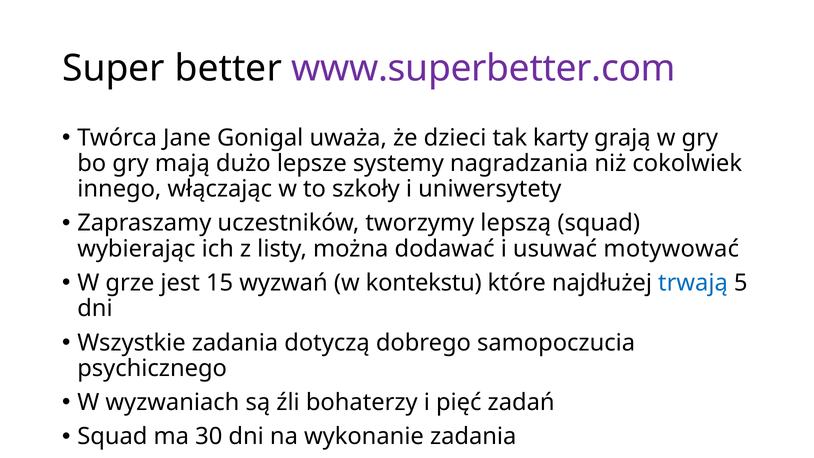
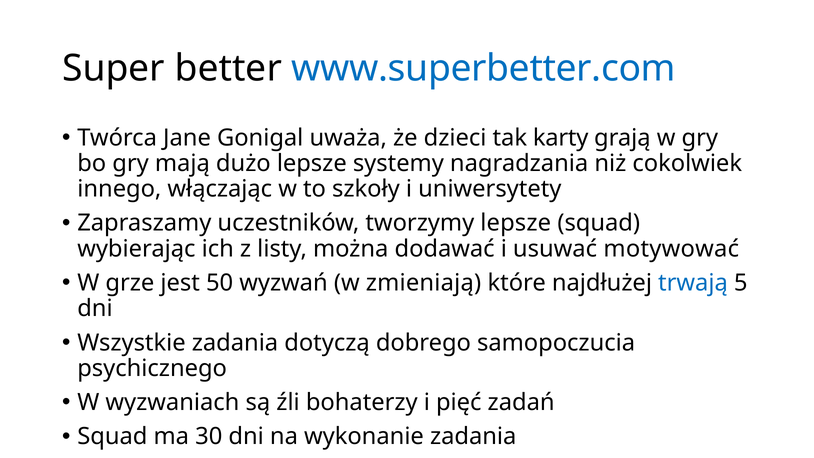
www.superbetter.com colour: purple -> blue
tworzymy lepszą: lepszą -> lepsze
15: 15 -> 50
kontekstu: kontekstu -> zmieniają
